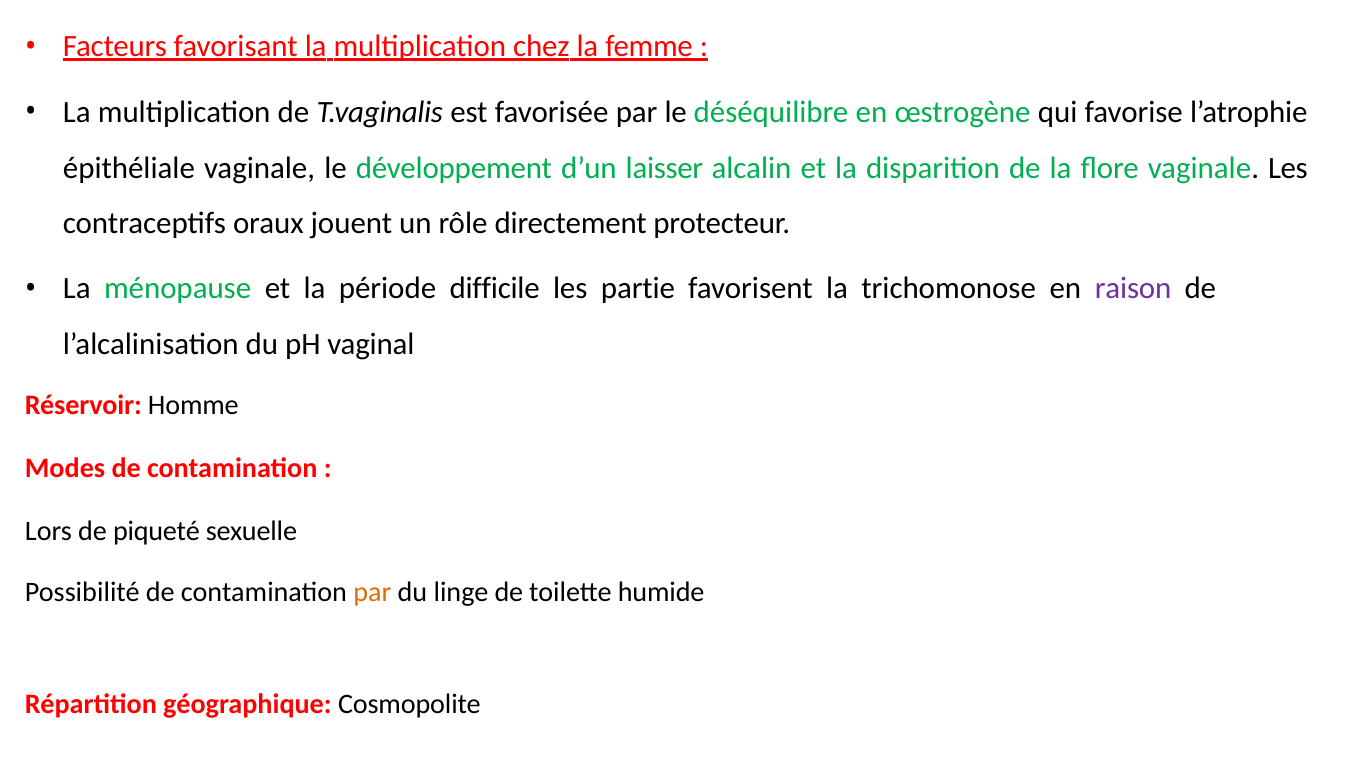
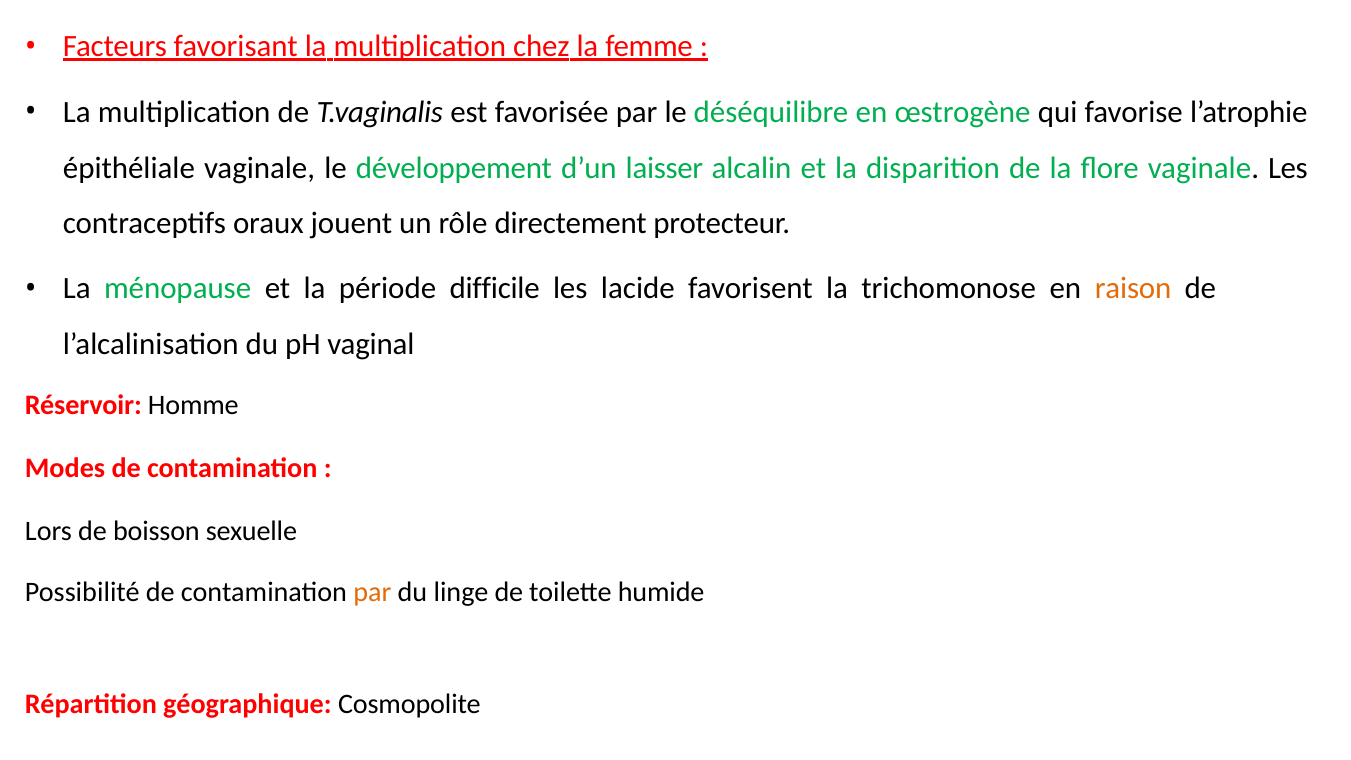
partie: partie -> lacide
raison colour: purple -> orange
piqueté: piqueté -> boisson
